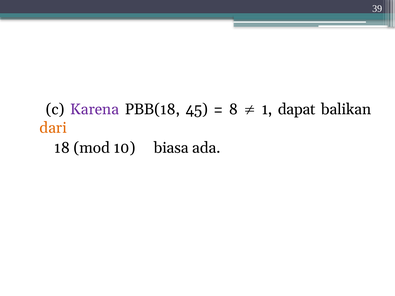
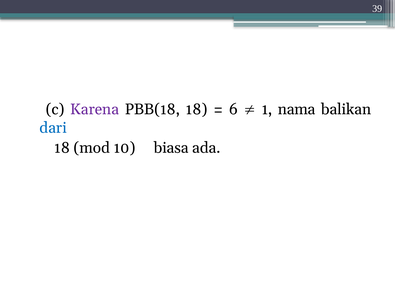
PBB(18 45: 45 -> 18
8: 8 -> 6
dapat: dapat -> nama
dari colour: orange -> blue
